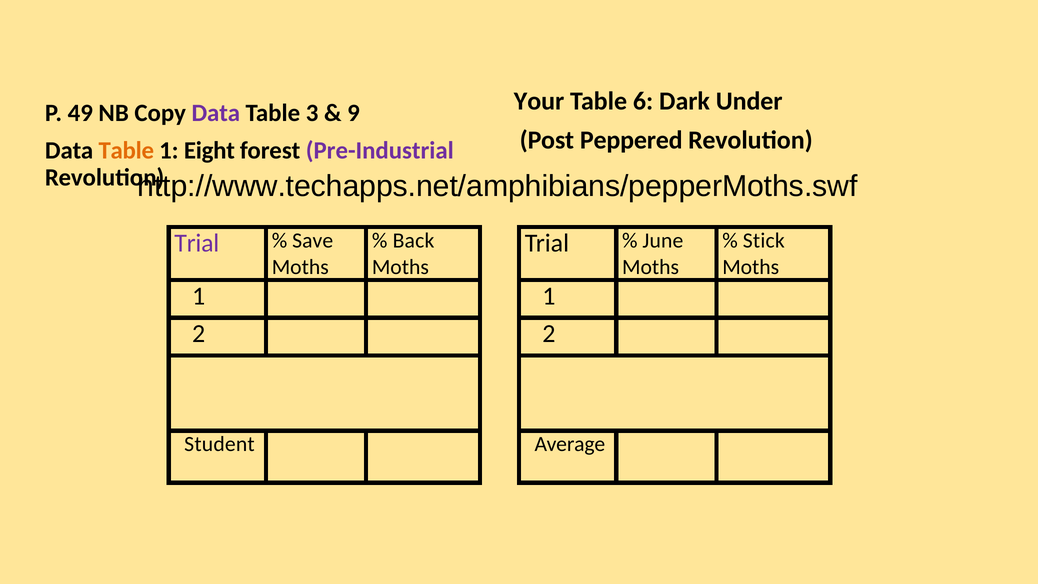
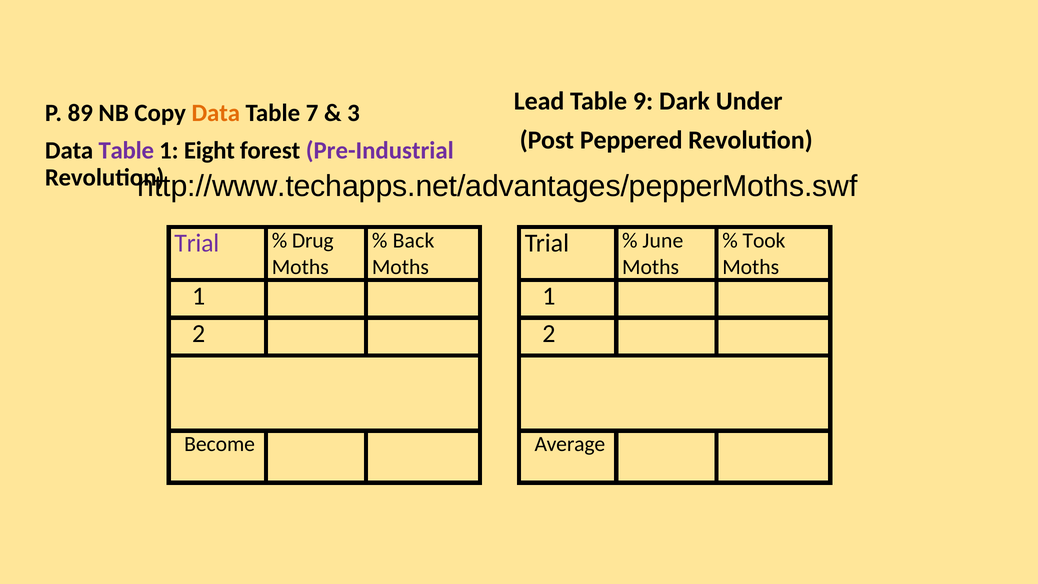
Your: Your -> Lead
6: 6 -> 9
49: 49 -> 89
Data at (216, 113) colour: purple -> orange
3: 3 -> 7
9: 9 -> 3
Table at (126, 151) colour: orange -> purple
http://www.techapps.net/amphibians/pepperMoths.swf: http://www.techapps.net/amphibians/pepperMoths.swf -> http://www.techapps.net/advantages/pepperMoths.swf
Stick: Stick -> Took
Save: Save -> Drug
Student: Student -> Become
